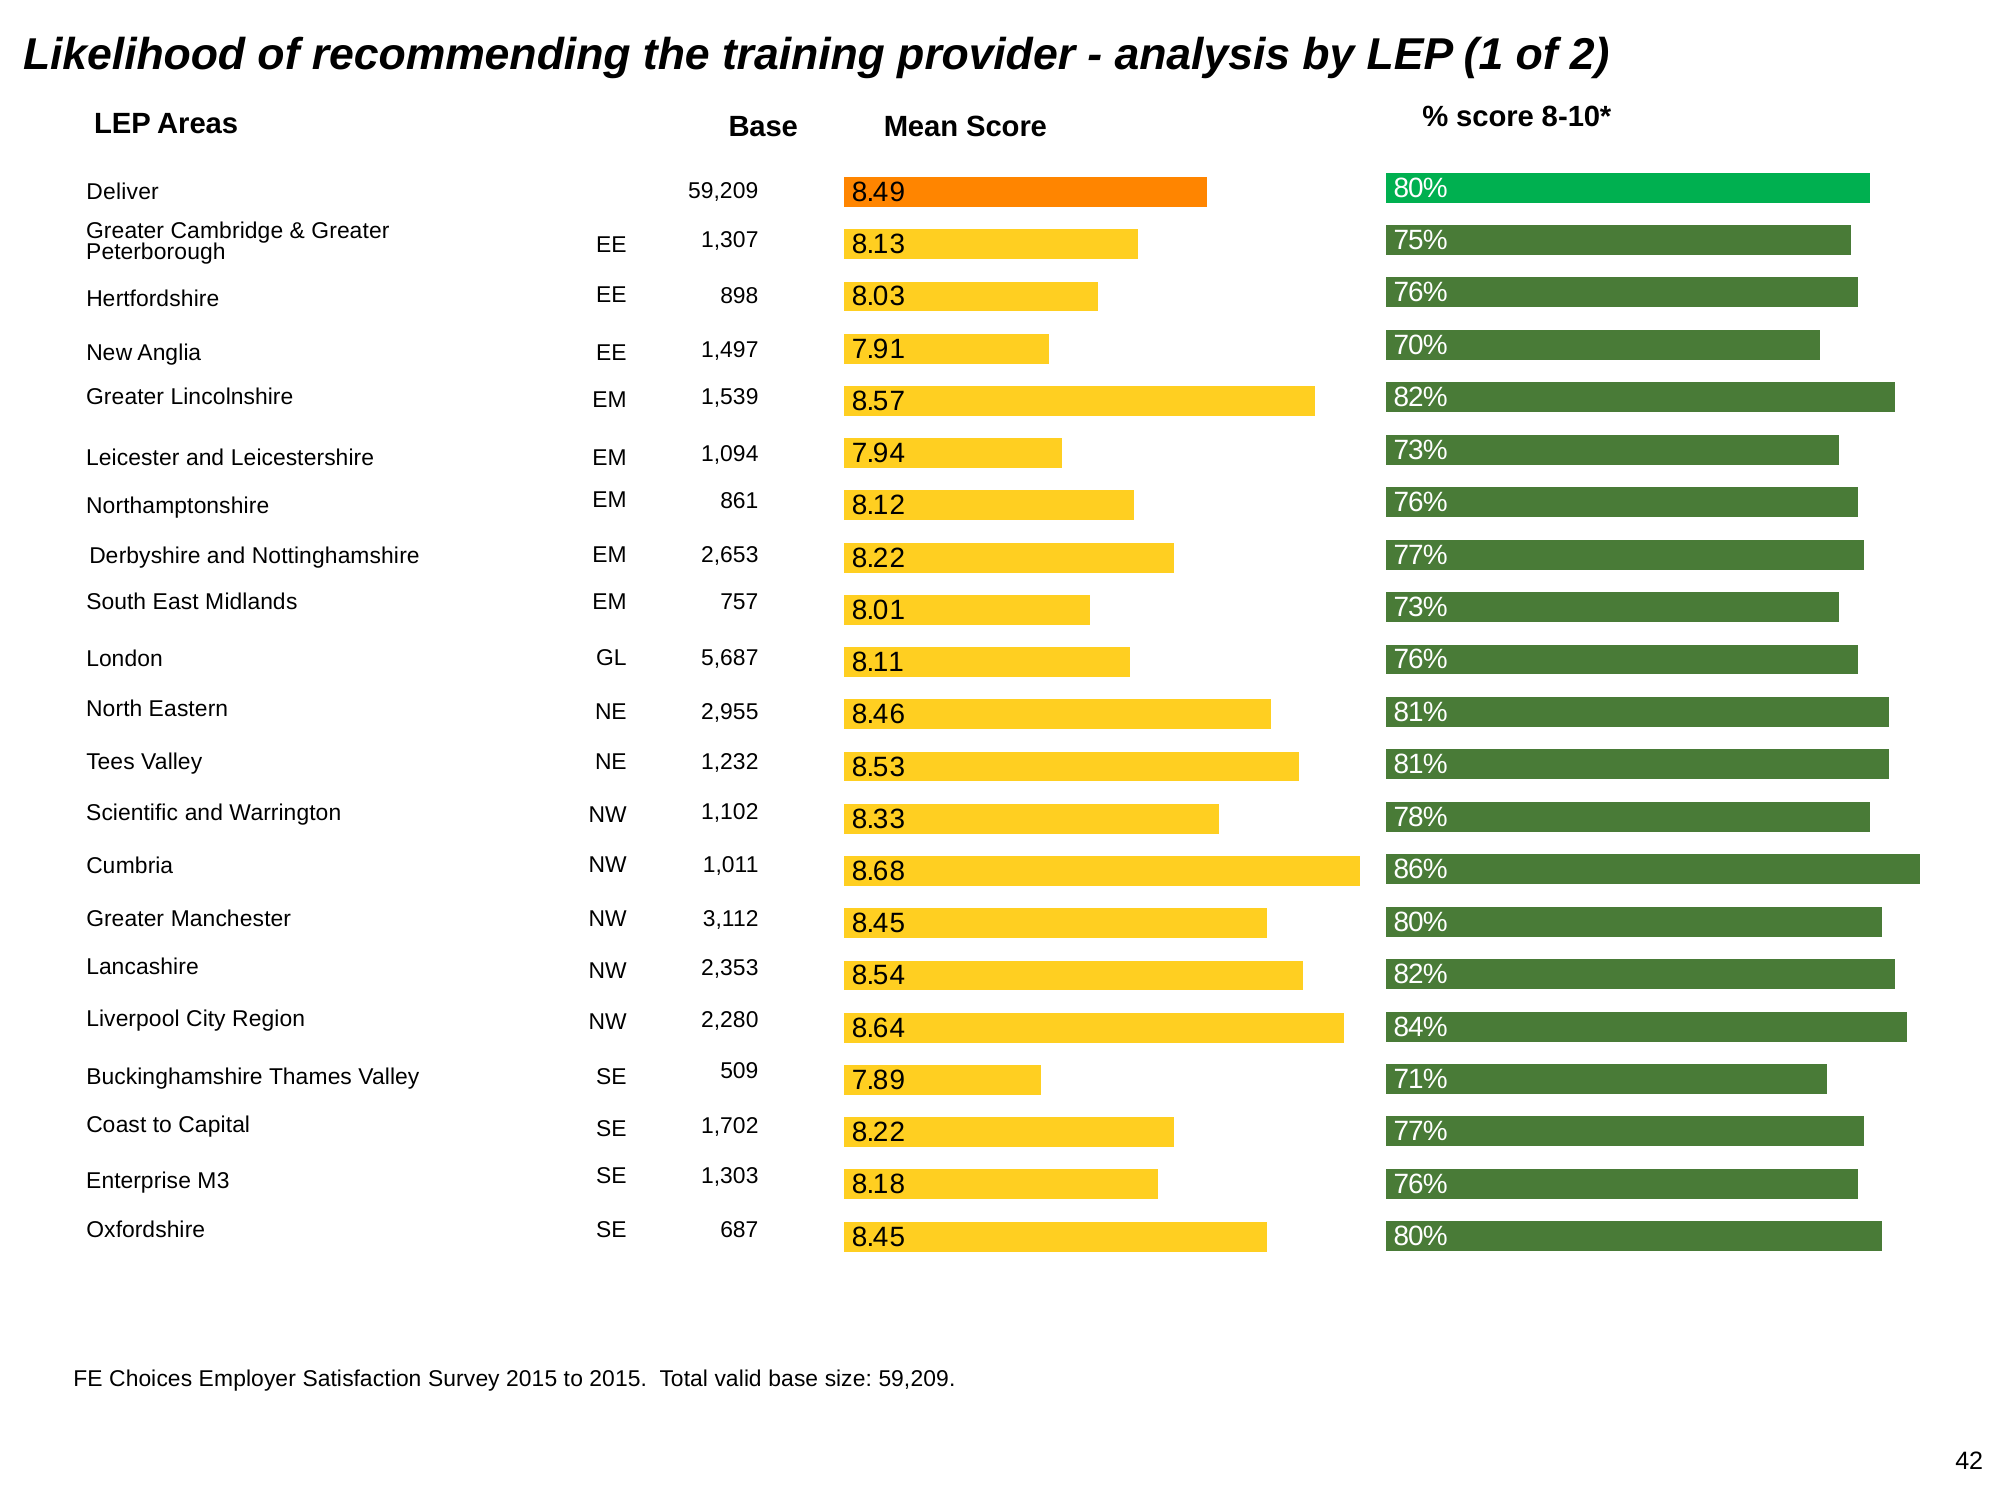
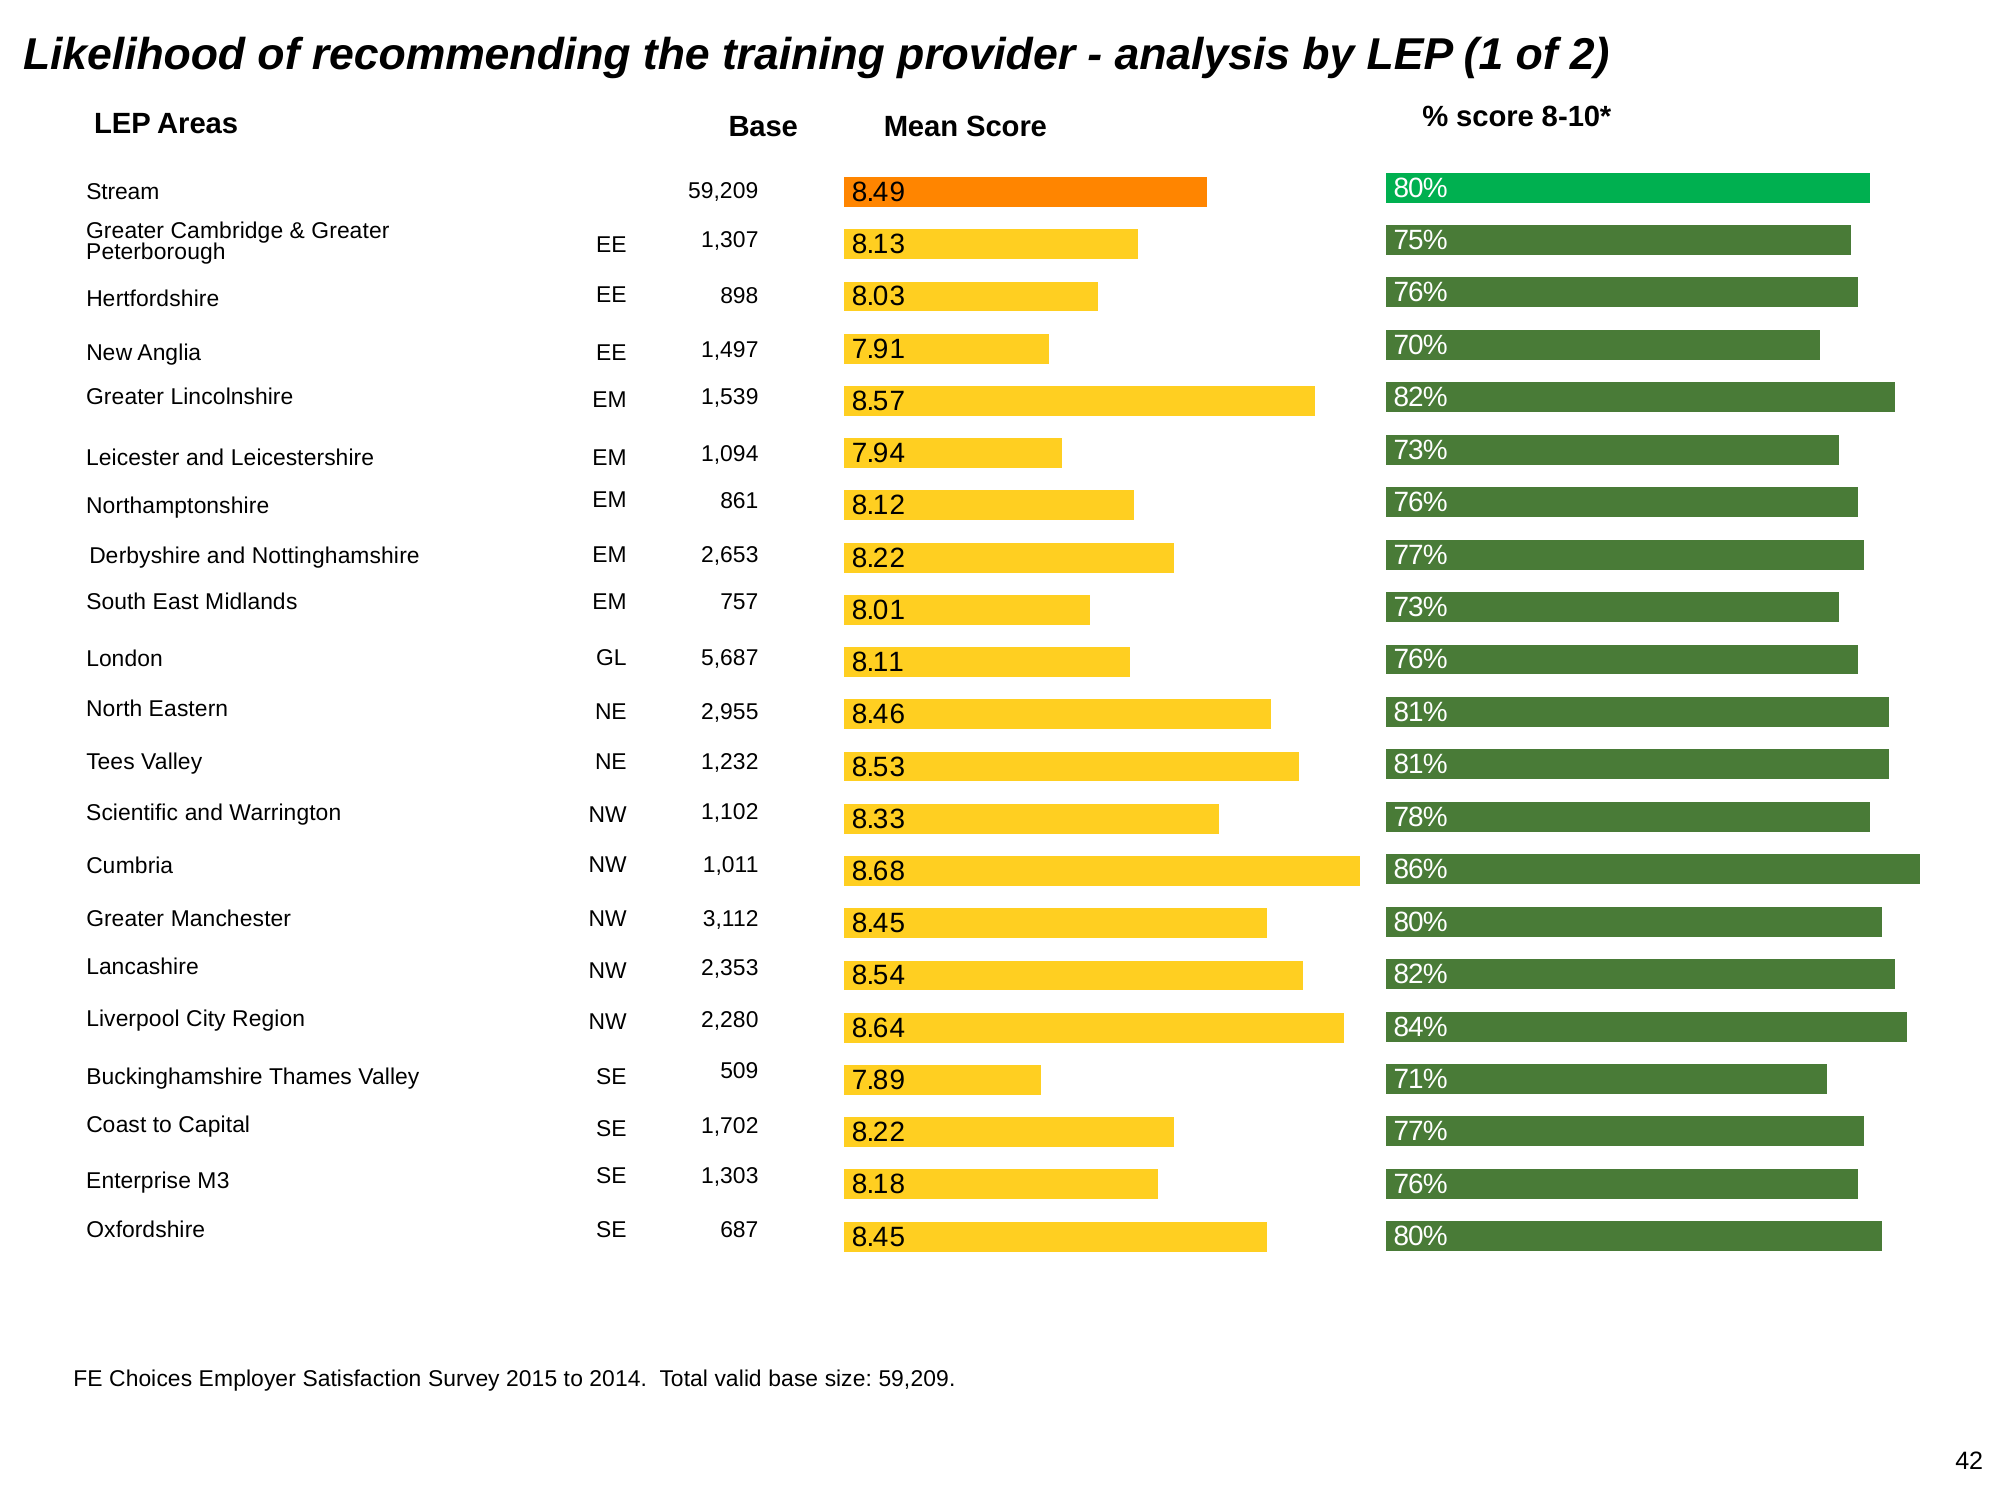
Deliver: Deliver -> Stream
to 2015: 2015 -> 2014
